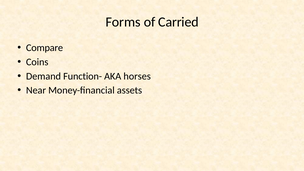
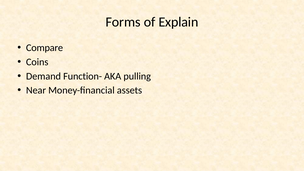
Carried: Carried -> Explain
horses: horses -> pulling
